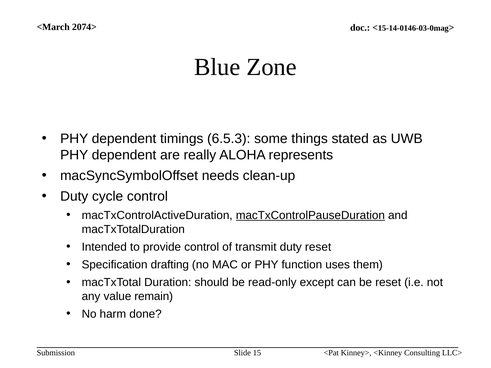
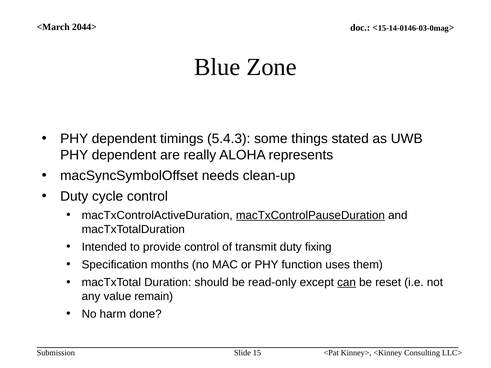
2074>: 2074> -> 2044>
6.5.3: 6.5.3 -> 5.4.3
duty reset: reset -> fixing
drafting: drafting -> months
can underline: none -> present
